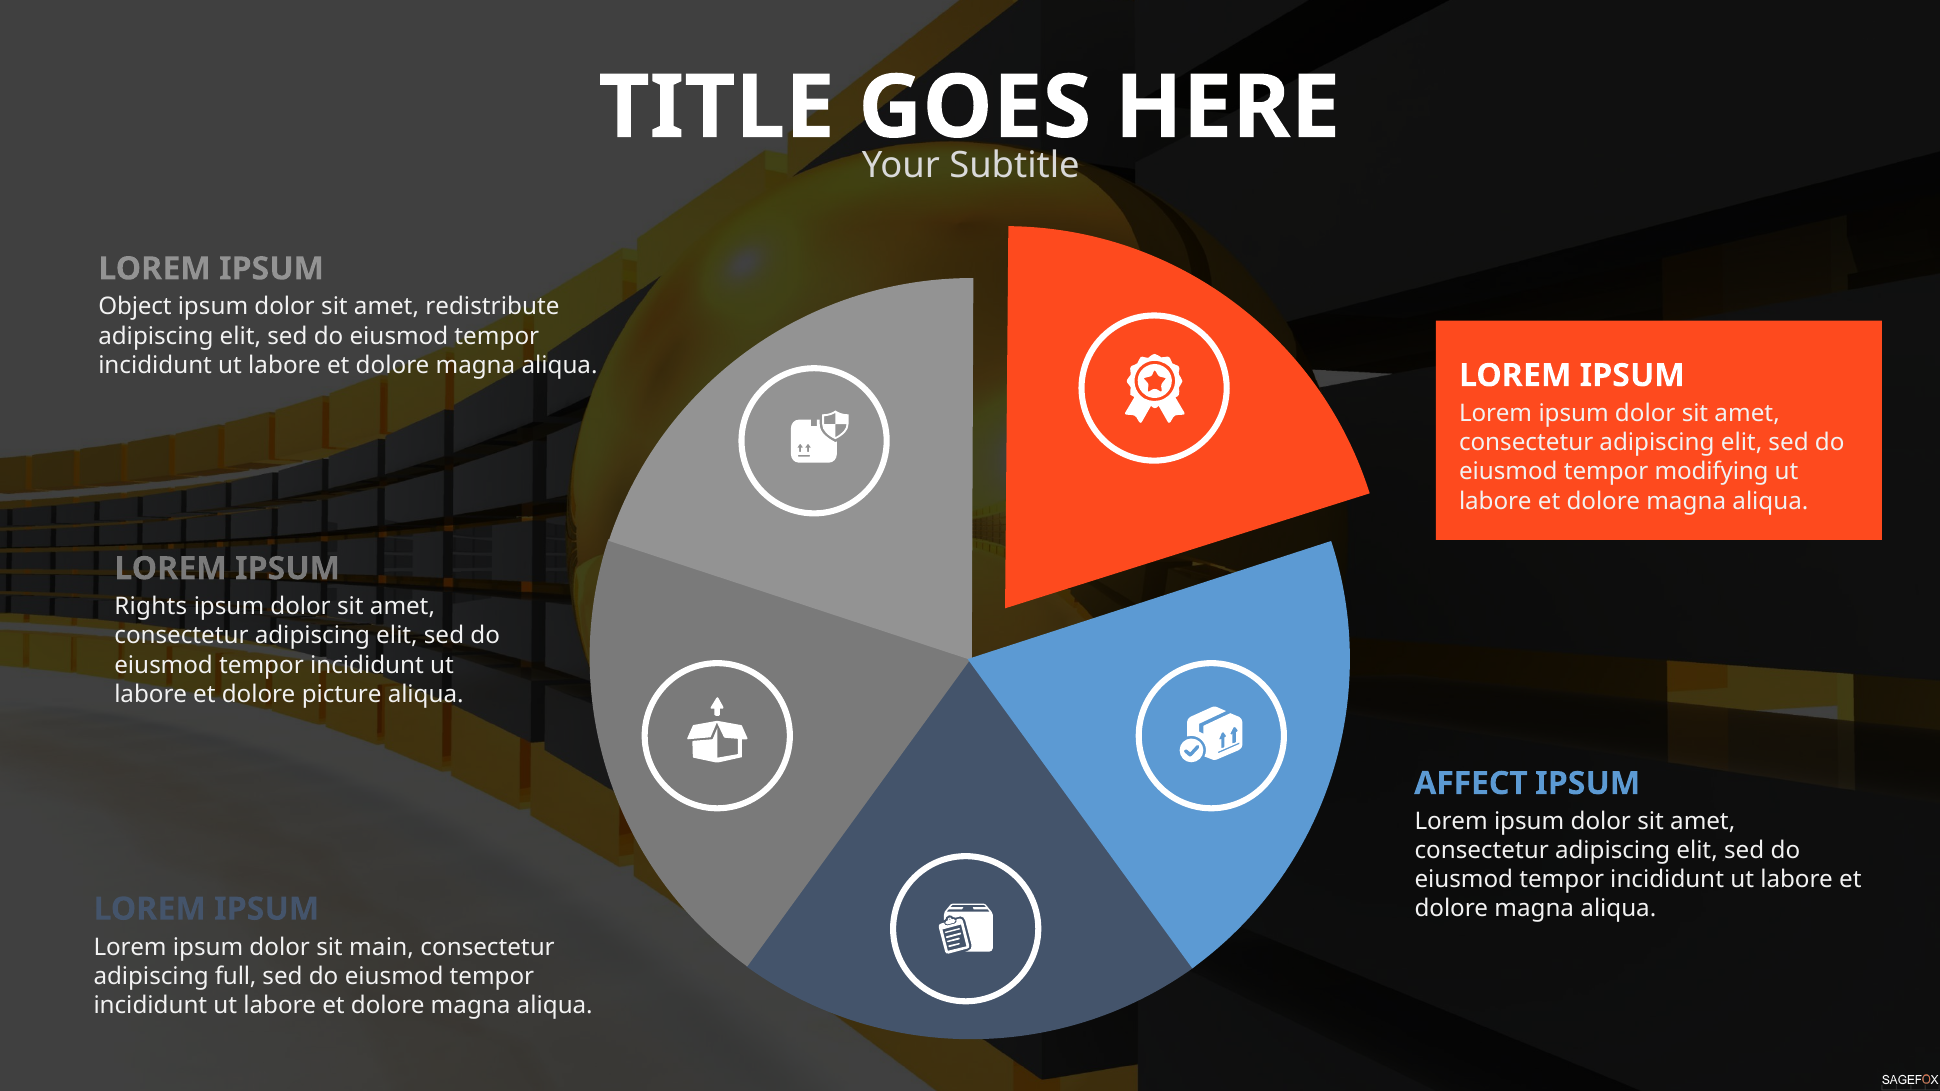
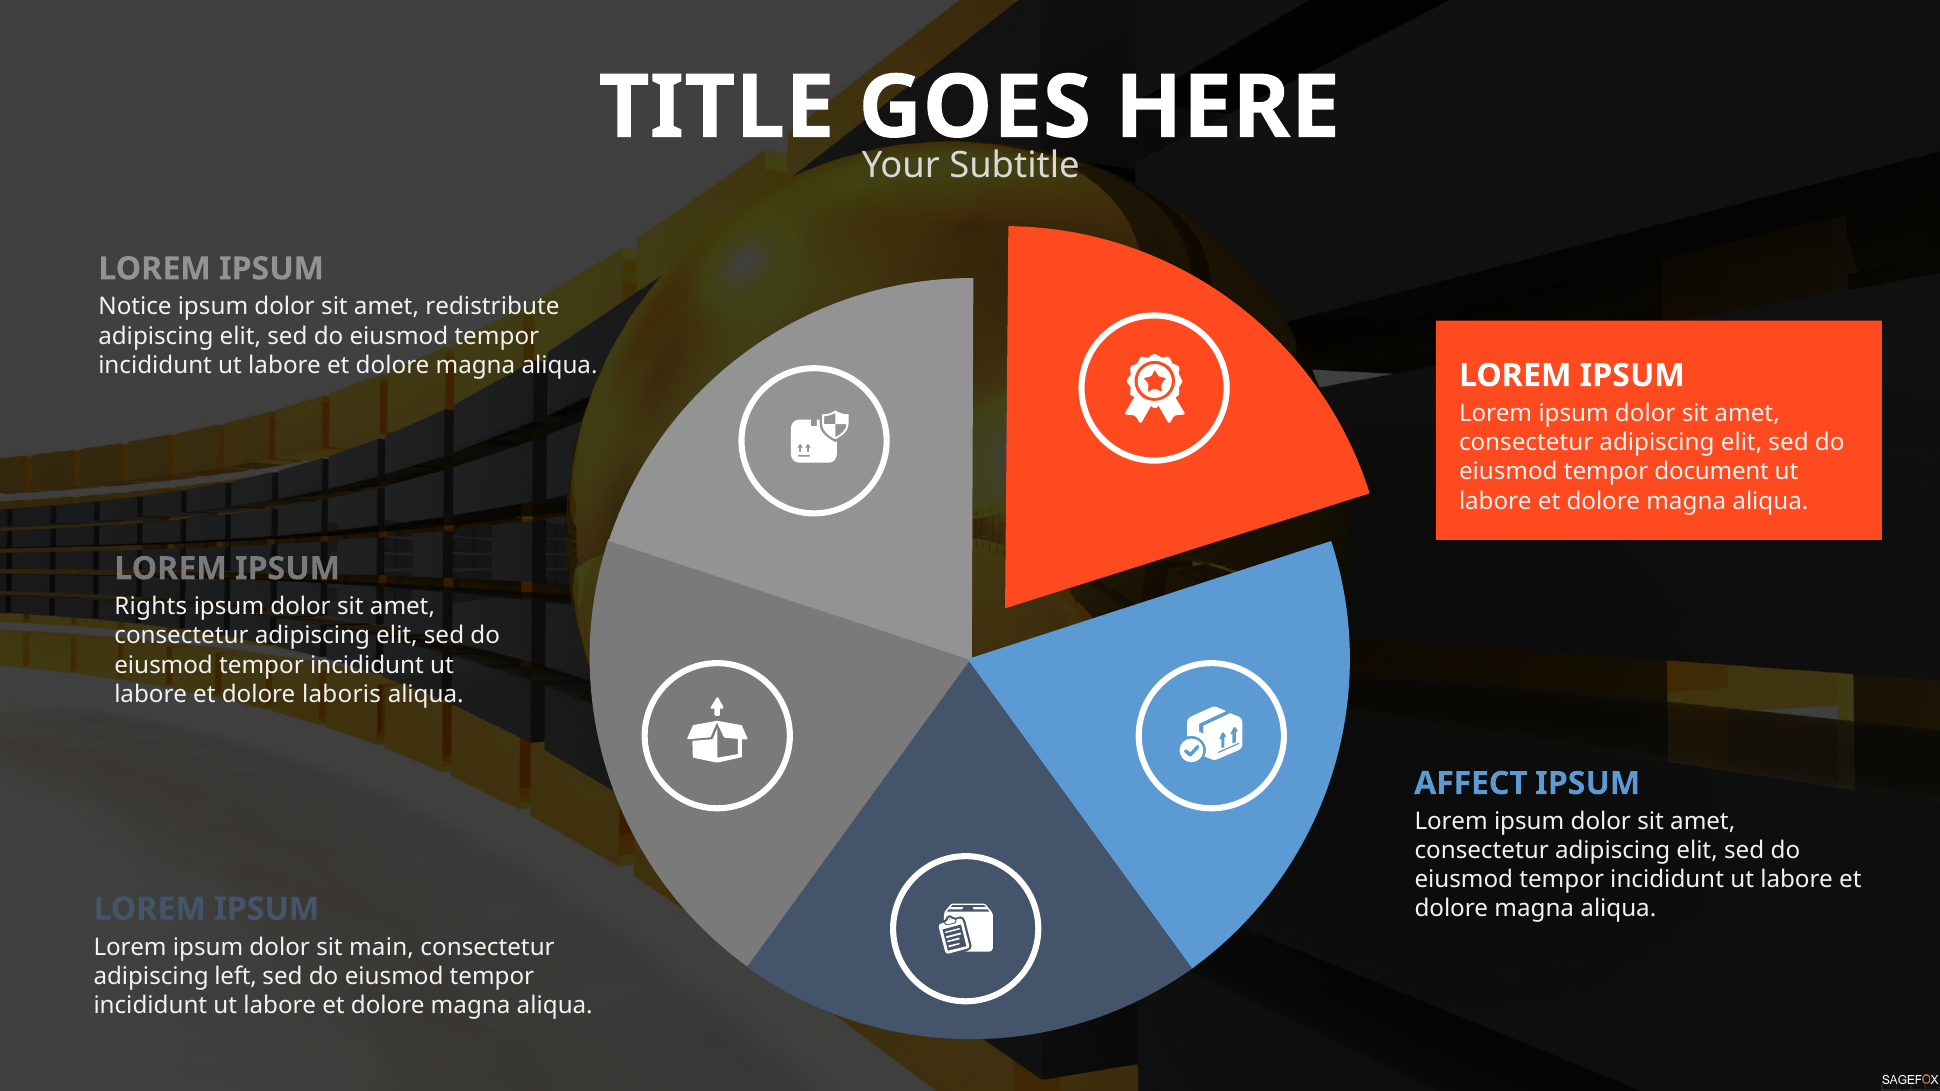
Object: Object -> Notice
modifying: modifying -> document
picture: picture -> laboris
full: full -> left
